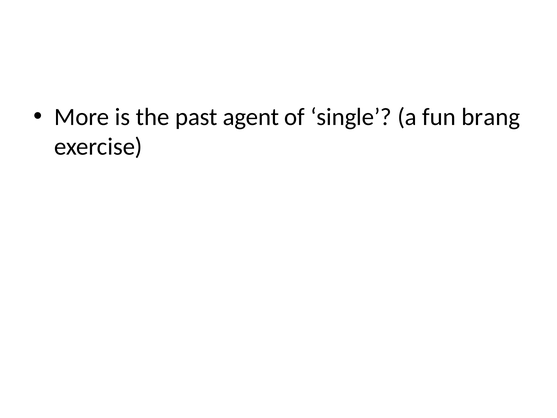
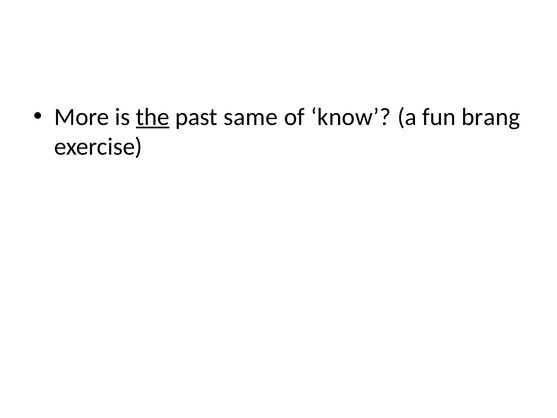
the underline: none -> present
agent: agent -> same
single: single -> know
